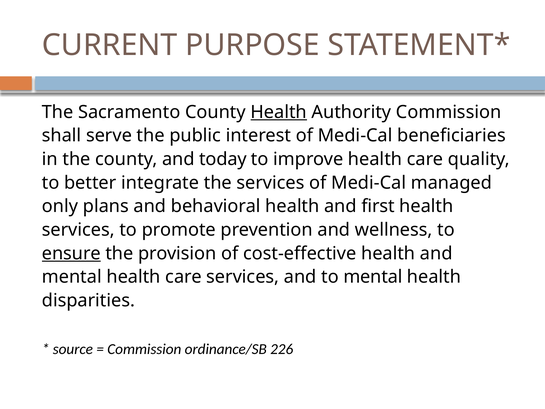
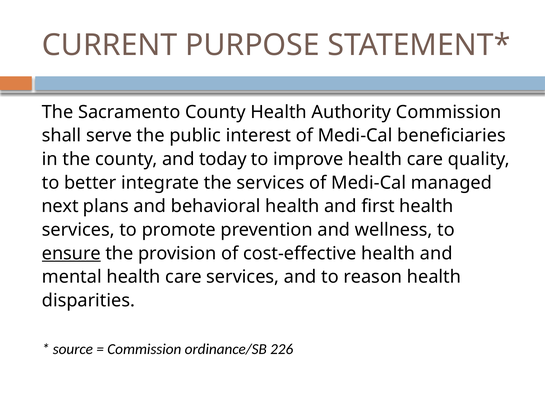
Health at (279, 112) underline: present -> none
only: only -> next
to mental: mental -> reason
